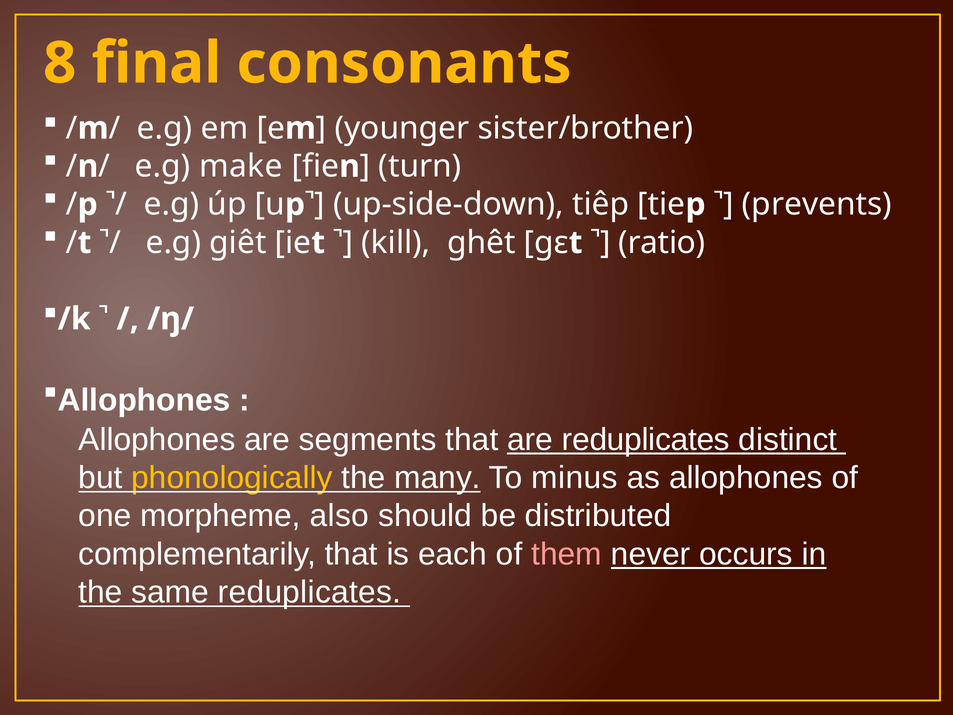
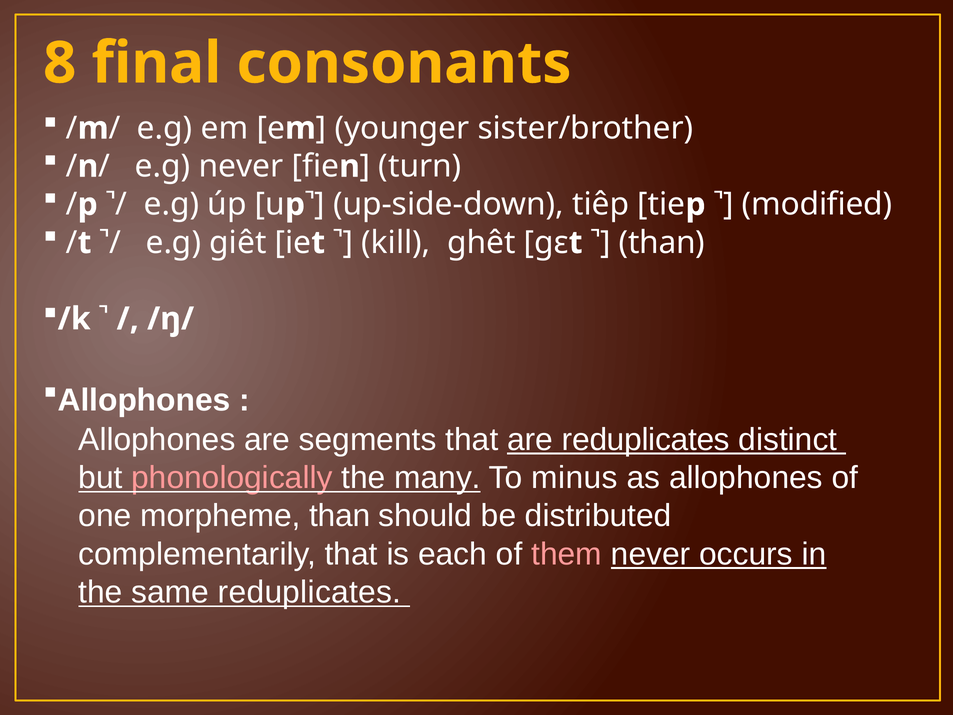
e.g make: make -> never
prevents: prevents -> modified
ratio at (662, 243): ratio -> than
phonologically colour: yellow -> pink
morpheme also: also -> than
